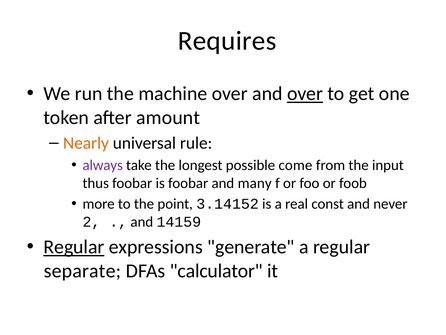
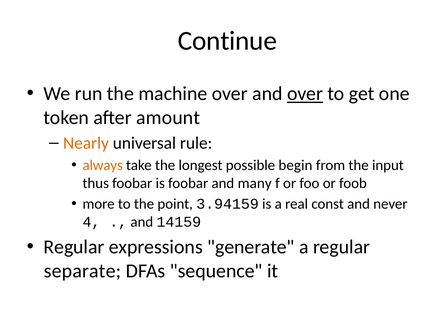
Requires: Requires -> Continue
always colour: purple -> orange
come: come -> begin
3.14152: 3.14152 -> 3.94159
2: 2 -> 4
Regular at (74, 247) underline: present -> none
calculator: calculator -> sequence
